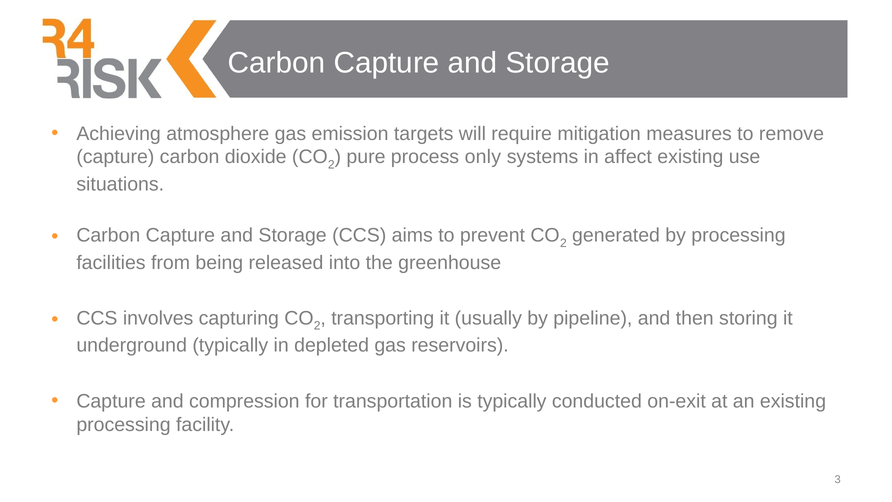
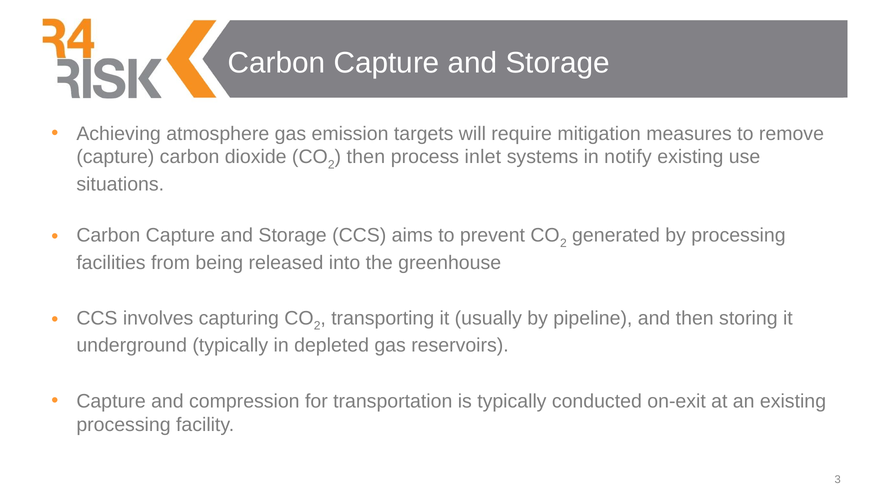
pure at (366, 157): pure -> then
only: only -> inlet
affect: affect -> notify
